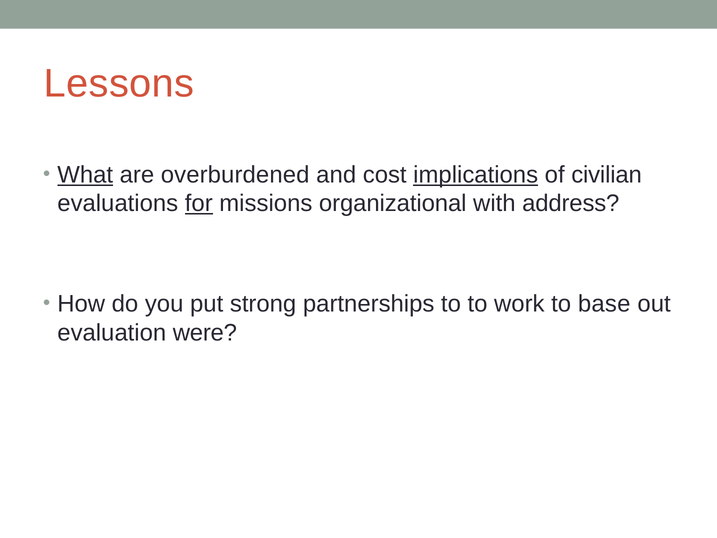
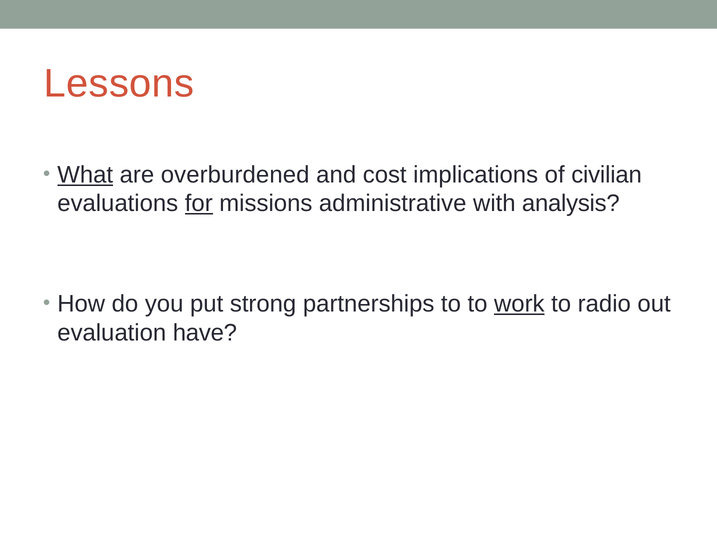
implications underline: present -> none
organizational: organizational -> administrative
address: address -> analysis
work underline: none -> present
base: base -> radio
were: were -> have
